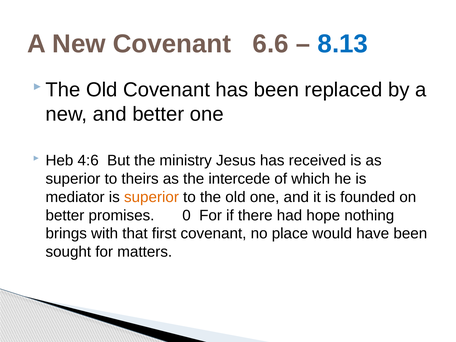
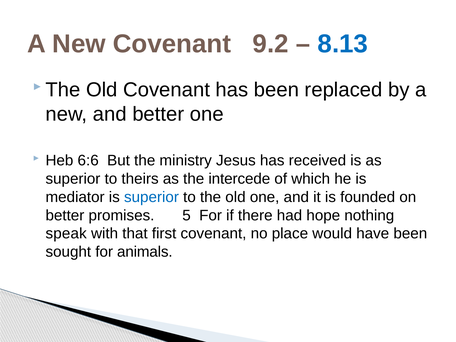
6.6: 6.6 -> 9.2
4:6: 4:6 -> 6:6
superior at (151, 197) colour: orange -> blue
0: 0 -> 5
brings: brings -> speak
matters: matters -> animals
